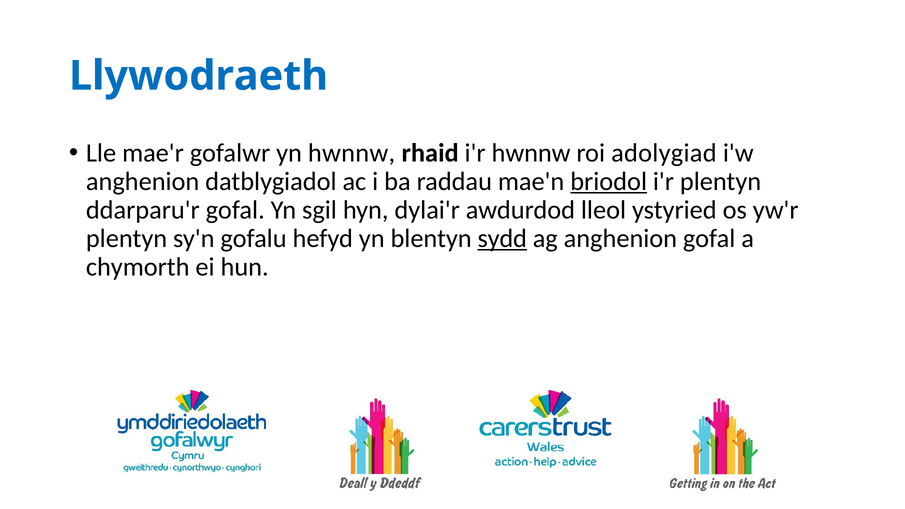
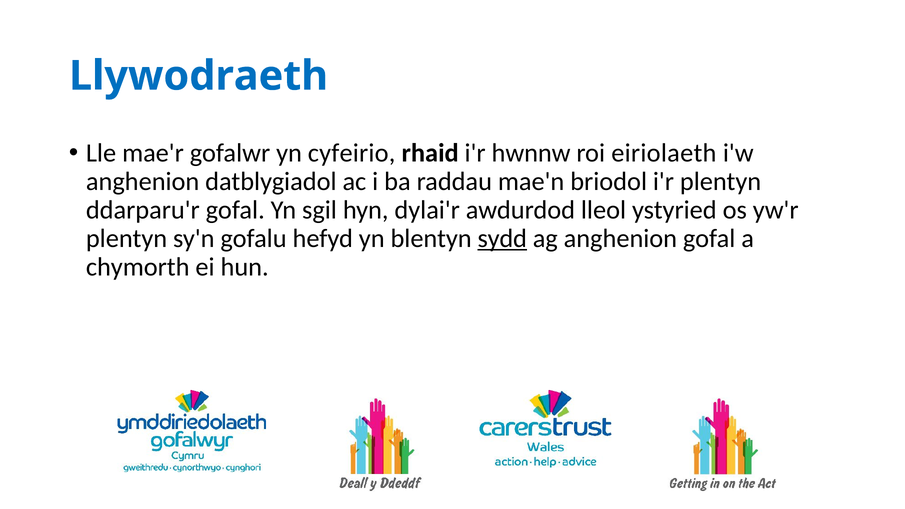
yn hwnnw: hwnnw -> cyfeirio
adolygiad: adolygiad -> eiriolaeth
briodol underline: present -> none
